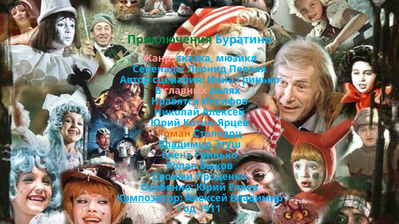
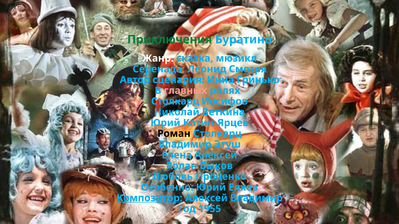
Жанр colour: pink -> white
Первая: Первая -> Смотря
Нравятся at (175, 101): Нравятся -> Столкарц
Николай Алексей: Алексей -> Веткина
Роман colour: orange -> black
Владимир at (185, 145) underline: present -> none
Елена Гринько: Гринько -> Алексей
Своими: Своими -> Любовь
1911: 1911 -> 1955
